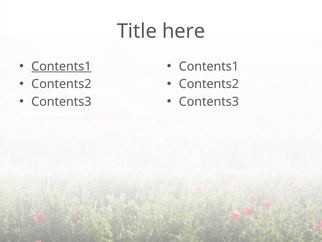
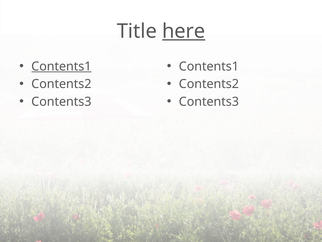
here underline: none -> present
